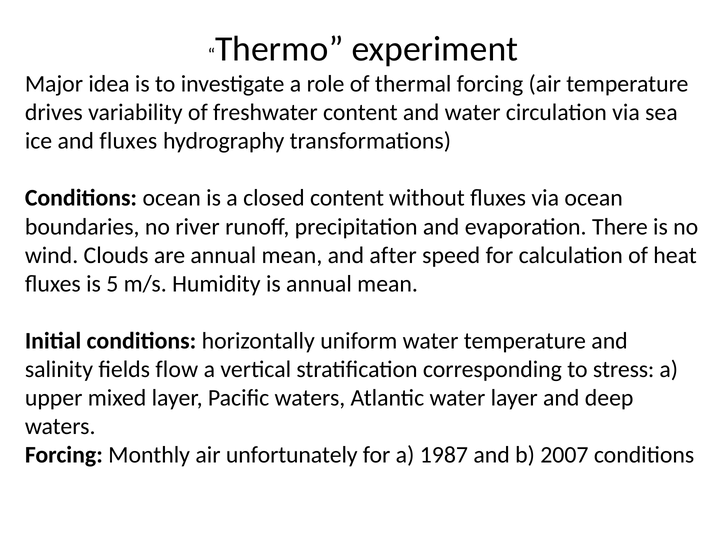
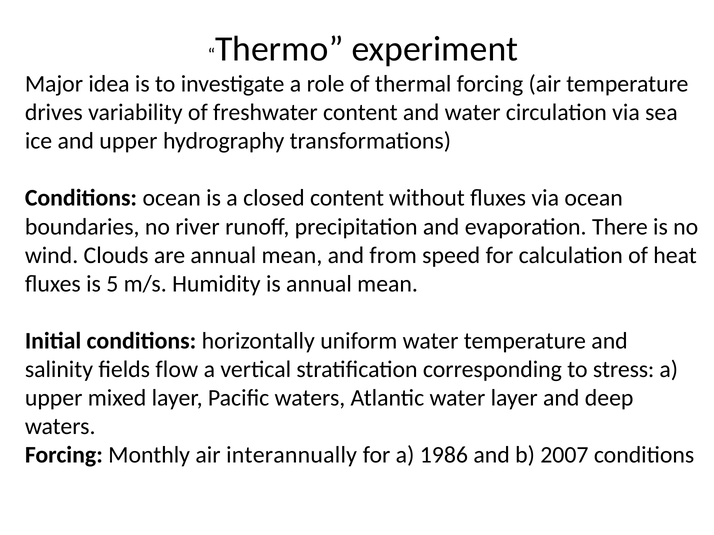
and fluxes: fluxes -> upper
after: after -> from
unfortunately: unfortunately -> interannually
1987: 1987 -> 1986
